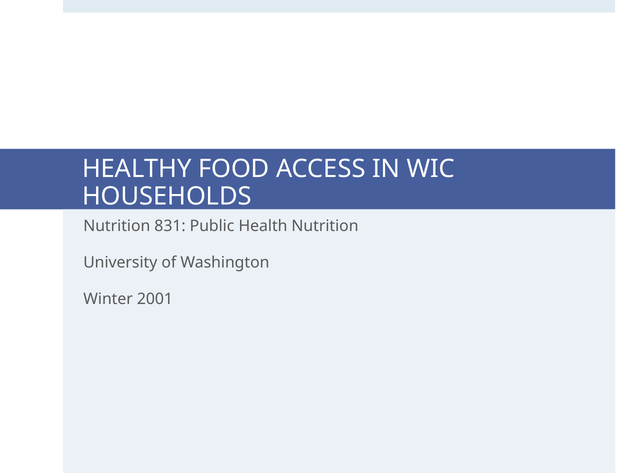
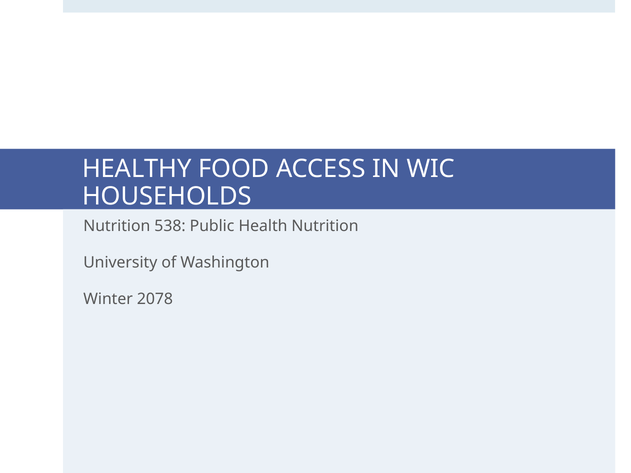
831: 831 -> 538
2001: 2001 -> 2078
